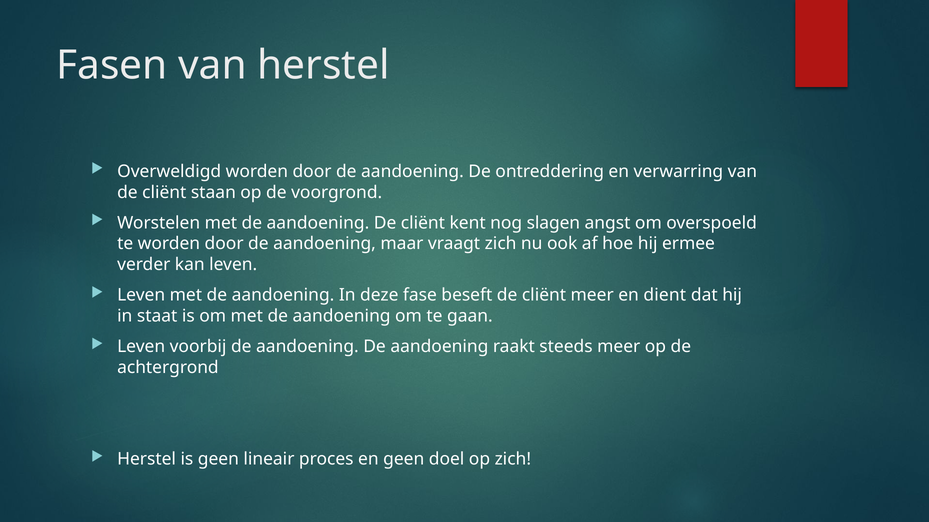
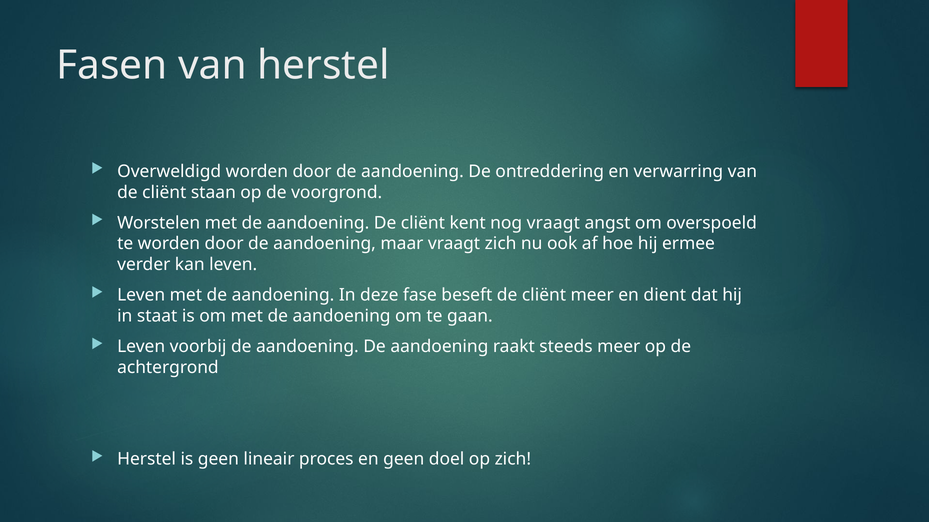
nog slagen: slagen -> vraagt
